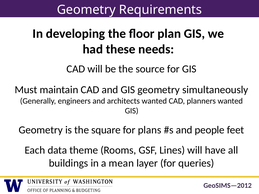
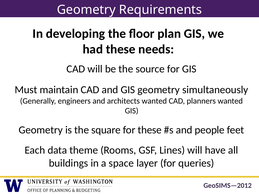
for plans: plans -> these
mean: mean -> space
